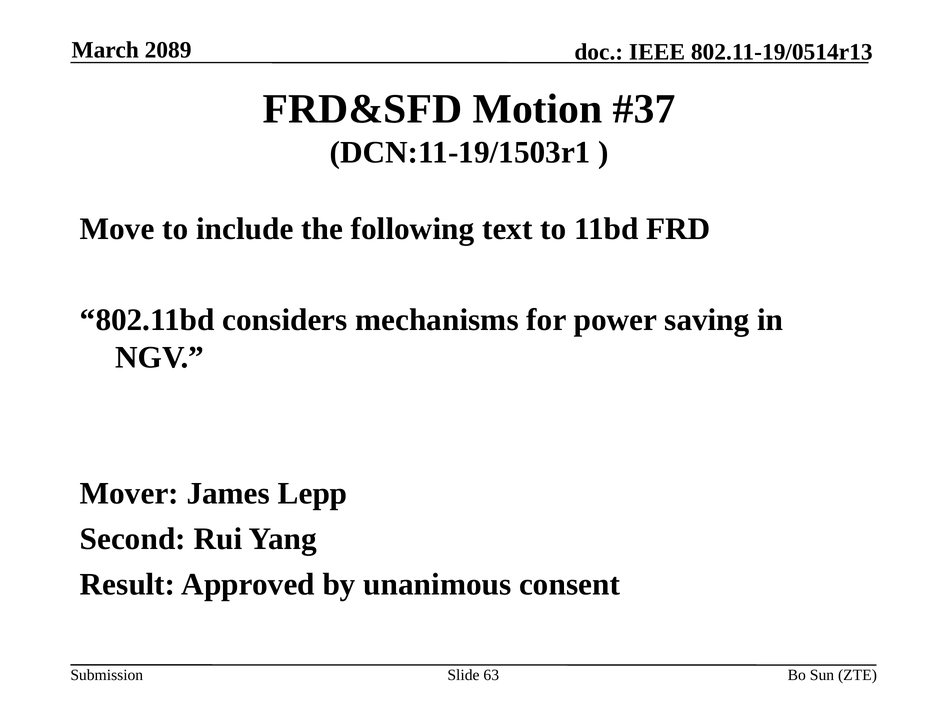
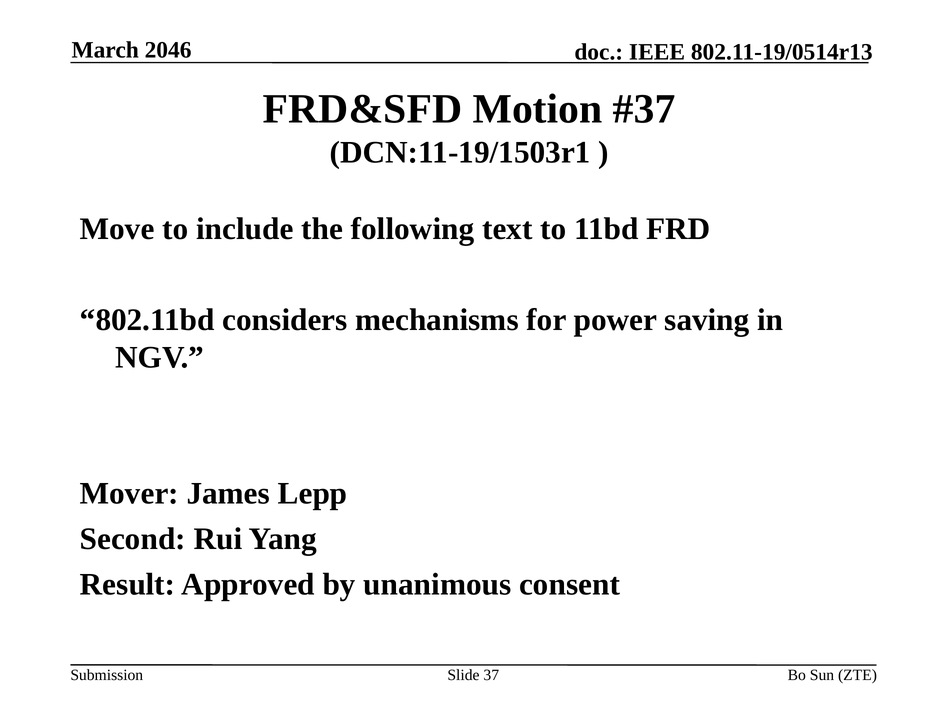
2089: 2089 -> 2046
63: 63 -> 37
